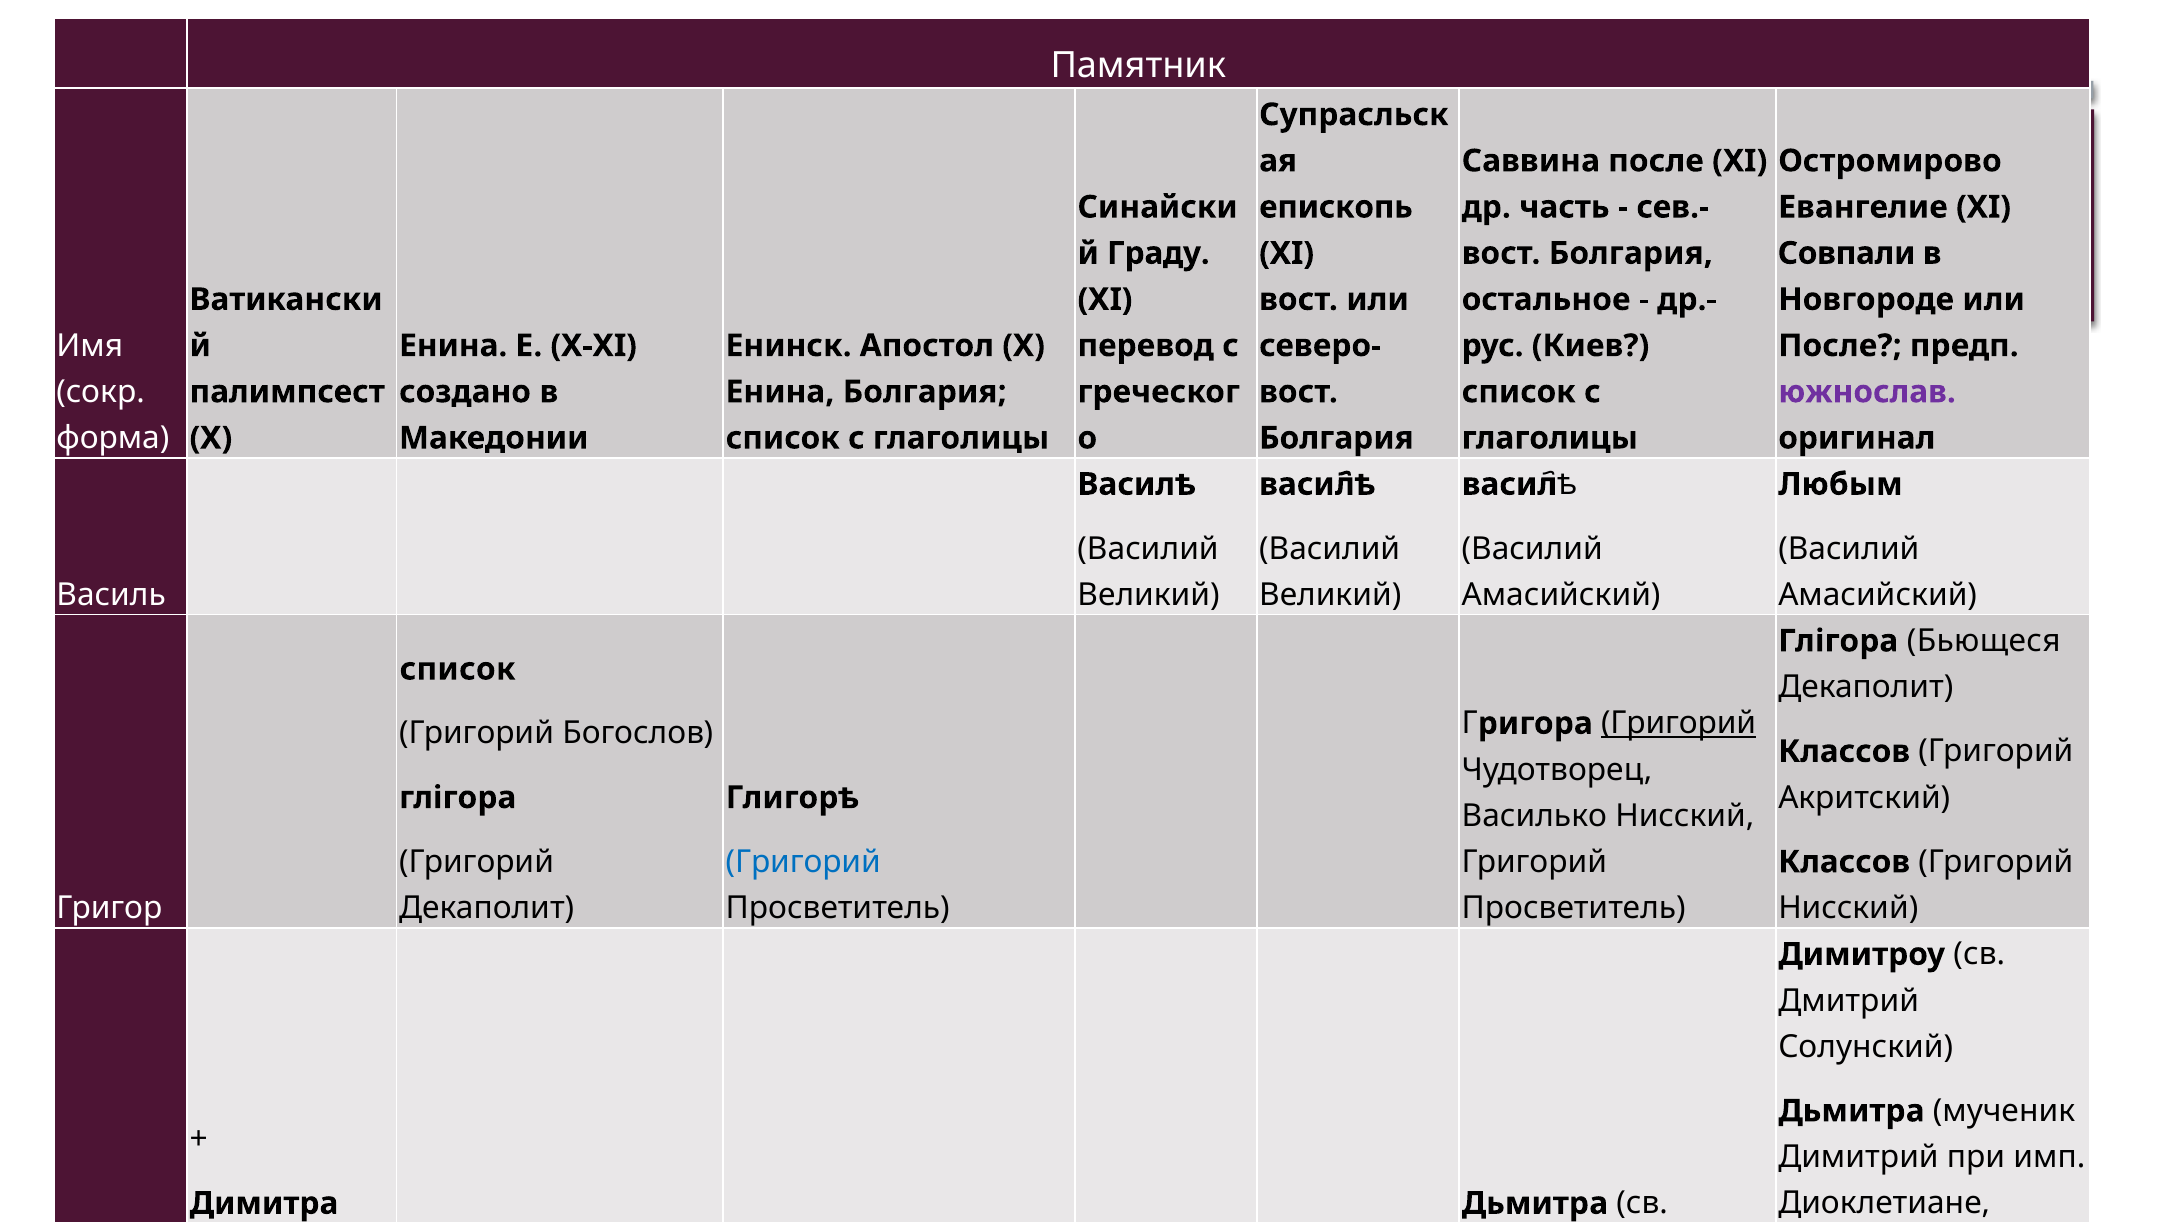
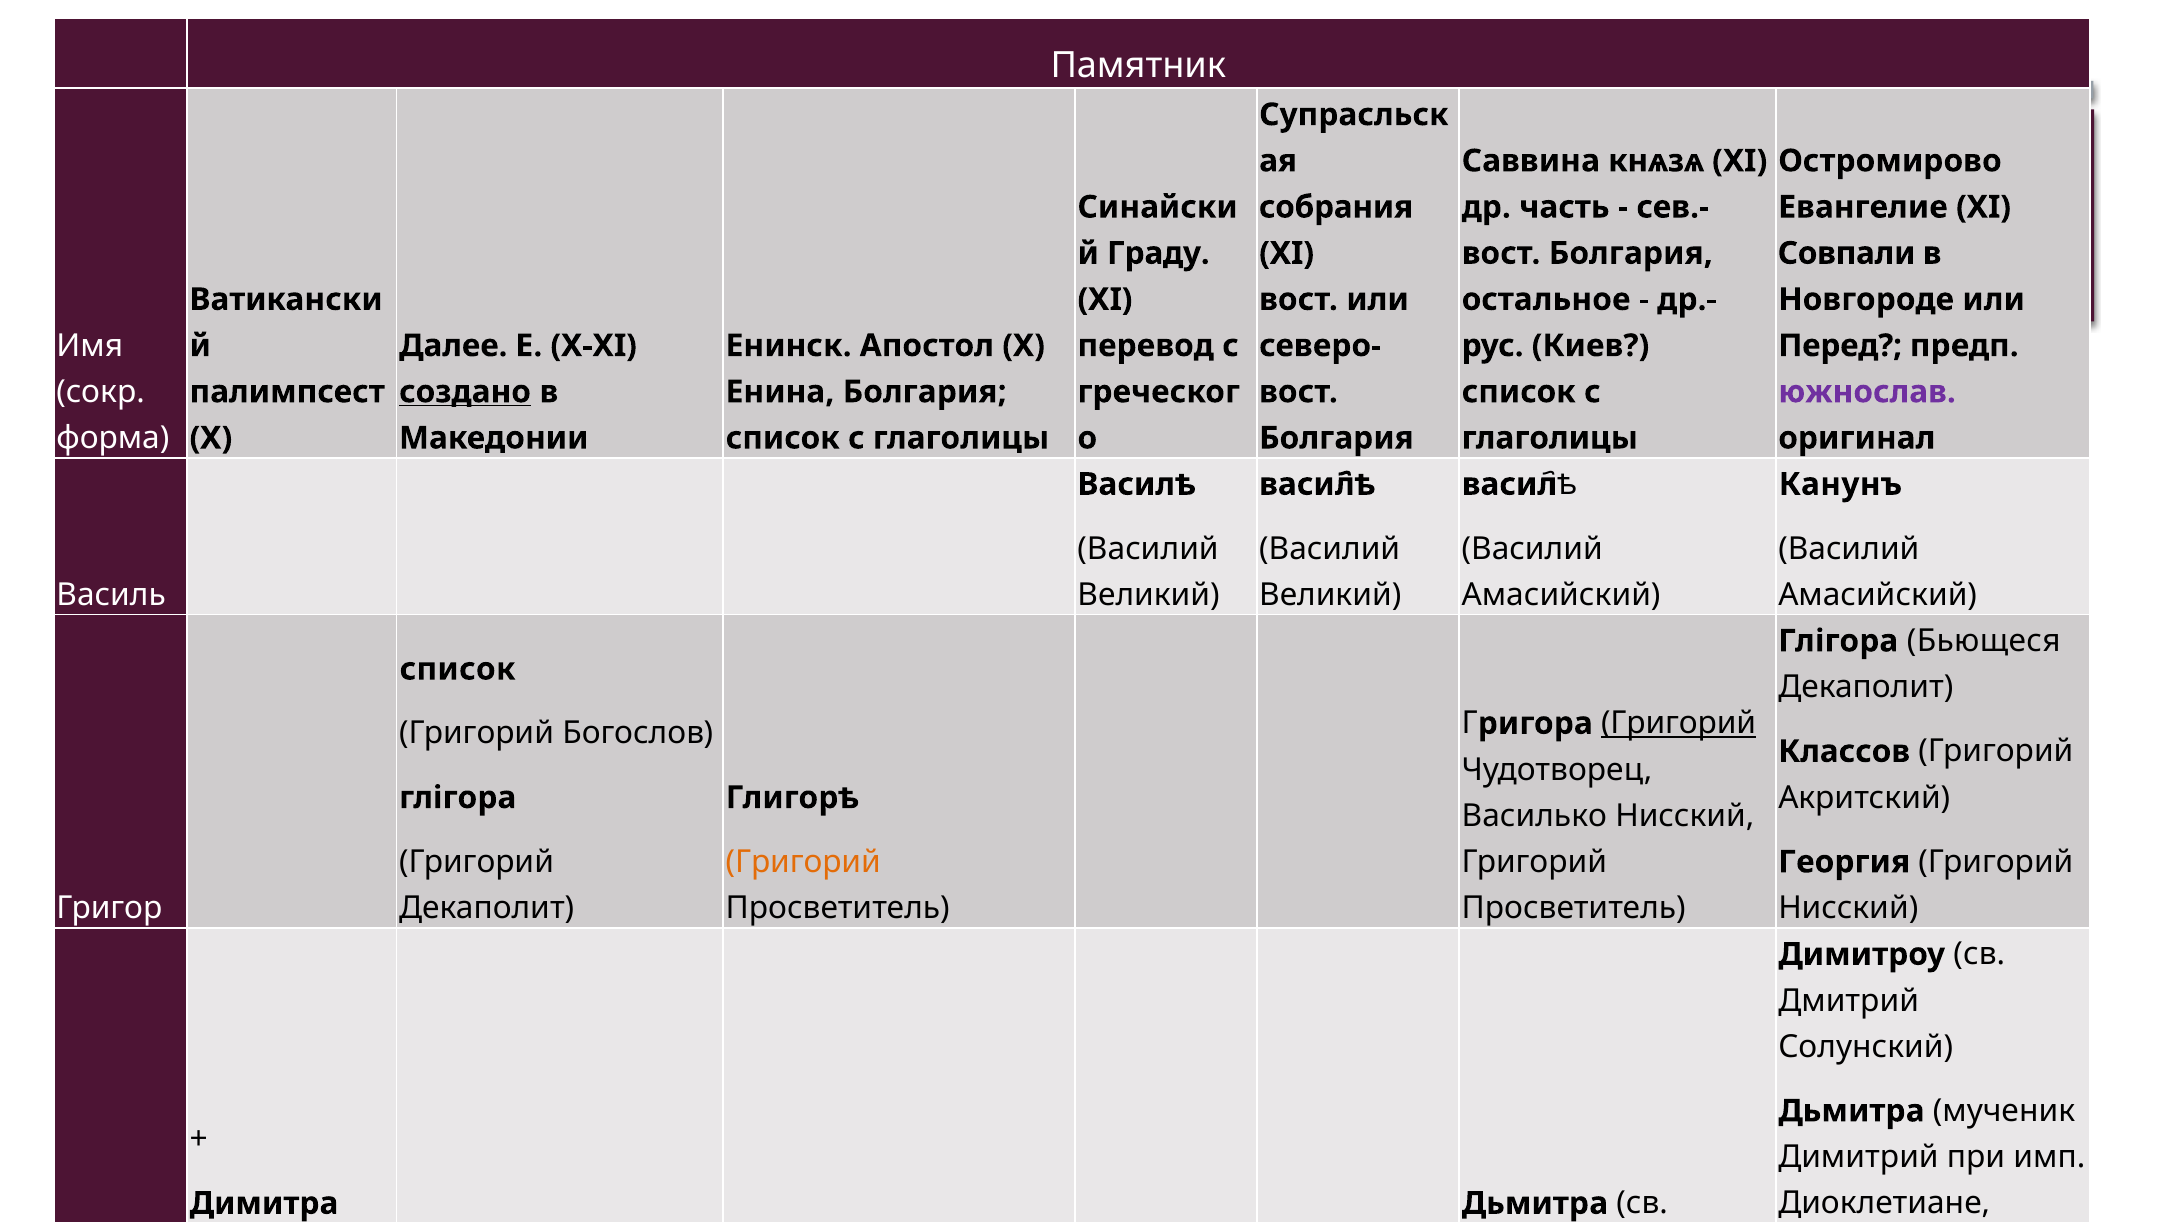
Саввина после: после -> кнѧзѧ
епископь: епископь -> собрания
Енина at (453, 346): Енина -> Далее
После at (1840, 346): После -> Перед
создано underline: none -> present
Любым: Любым -> Канунъ
Григорий at (803, 862) colour: blue -> orange
Классов at (1844, 862): Классов -> Георгия
